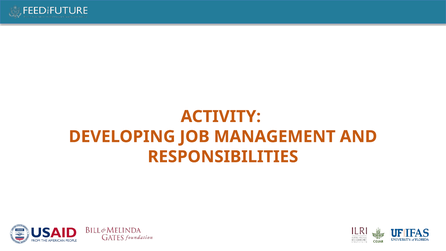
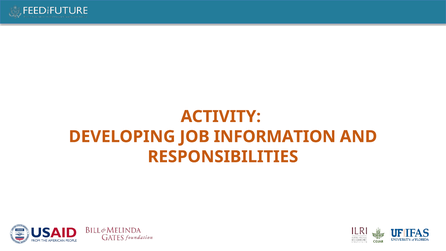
MANAGEMENT: MANAGEMENT -> INFORMATION
